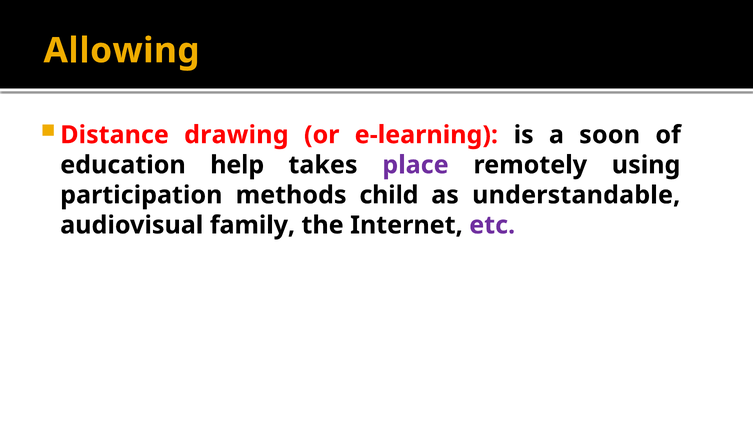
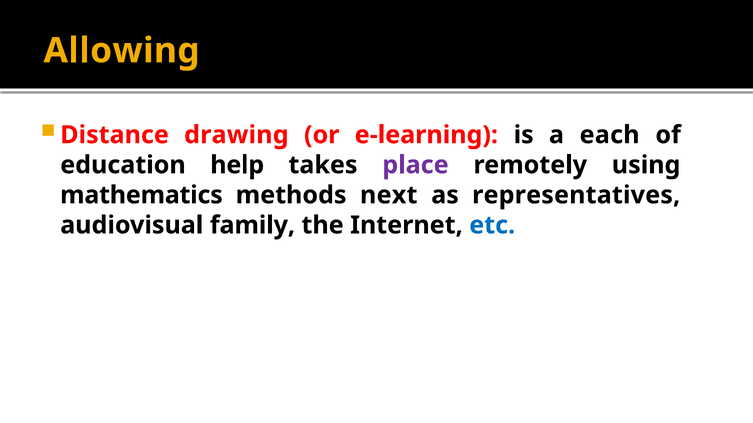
soon: soon -> each
participation: participation -> mathematics
child: child -> next
understandable: understandable -> representatives
etc colour: purple -> blue
